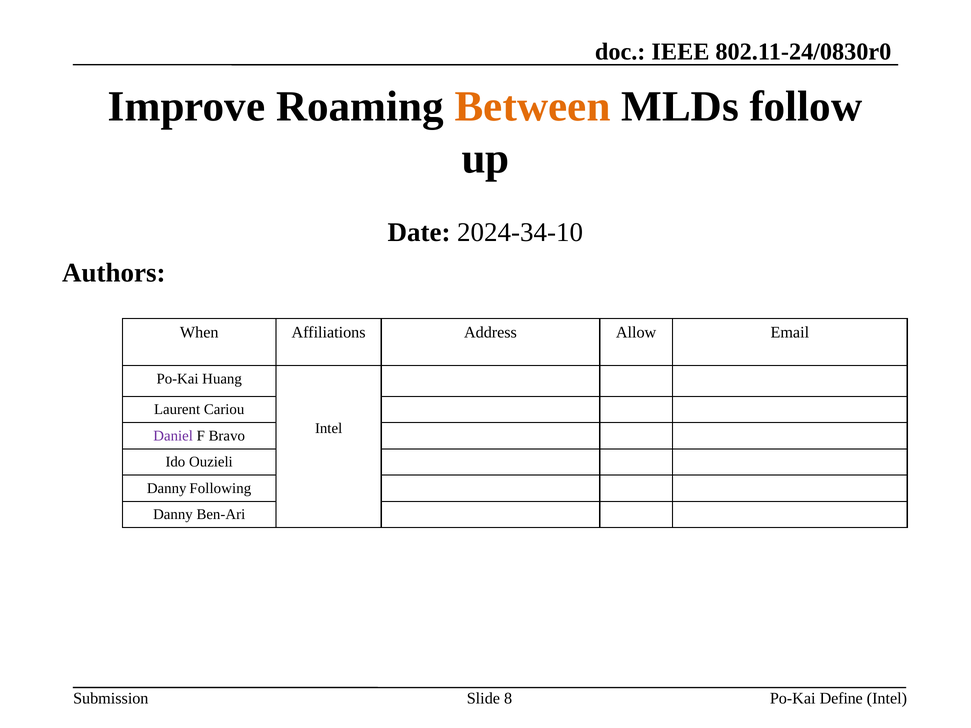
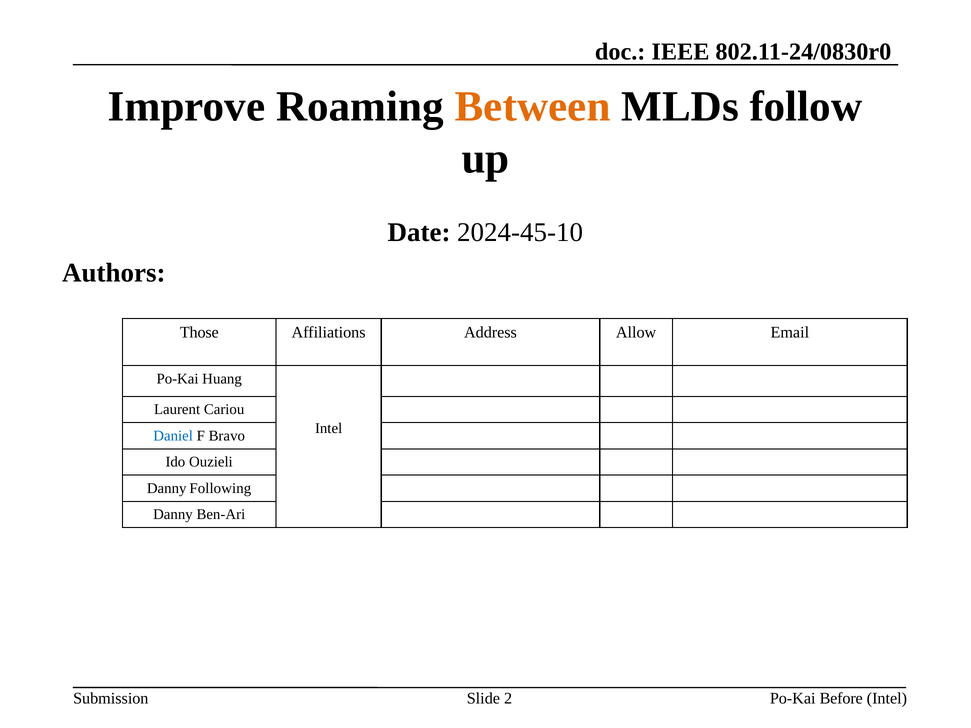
2024-34-10: 2024-34-10 -> 2024-45-10
When: When -> Those
Daniel colour: purple -> blue
8: 8 -> 2
Define: Define -> Before
